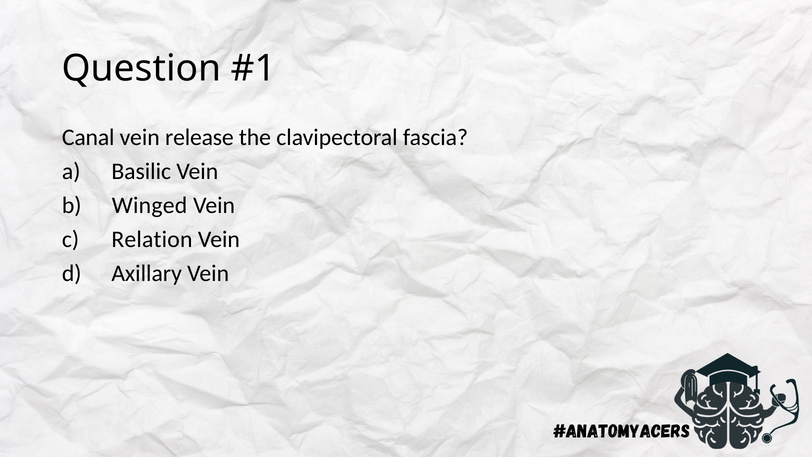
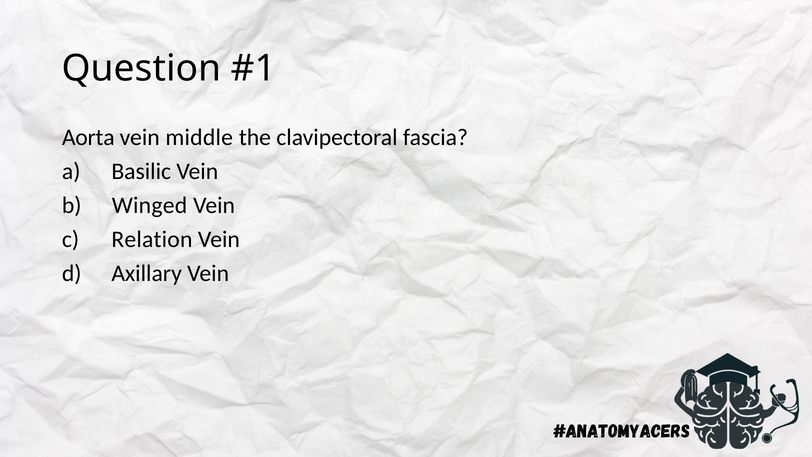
Canal: Canal -> Aorta
release: release -> middle
